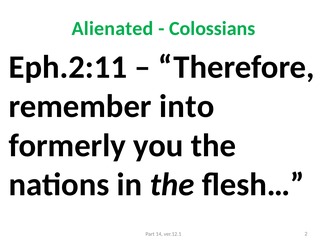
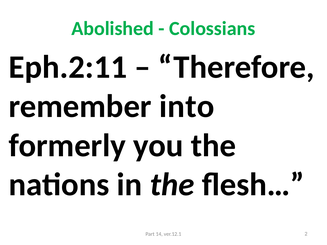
Alienated: Alienated -> Abolished
